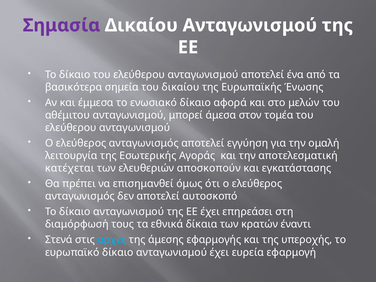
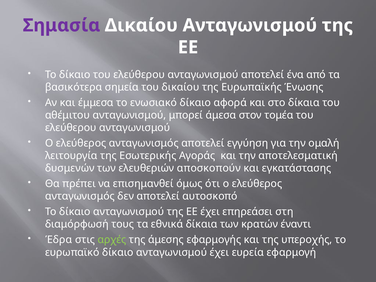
στο μελών: μελών -> δίκαια
κατέχεται: κατέχεται -> δυσμενών
Στενά: Στενά -> Έδρα
αρχές colour: light blue -> light green
